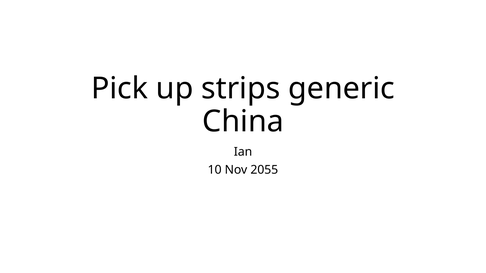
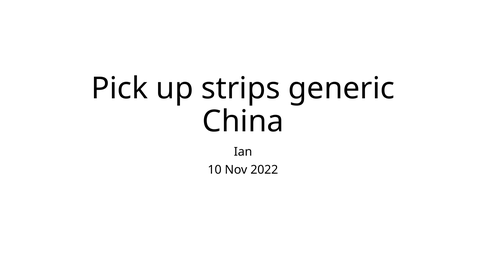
2055: 2055 -> 2022
